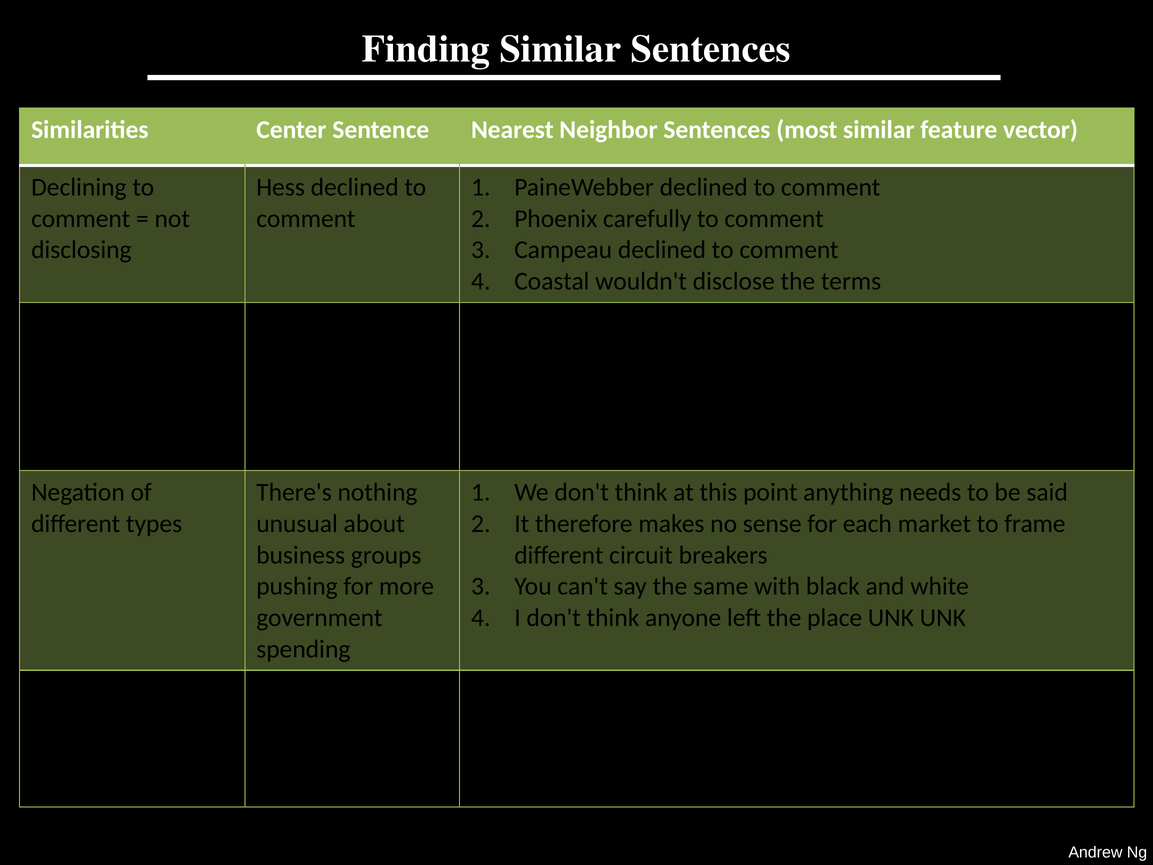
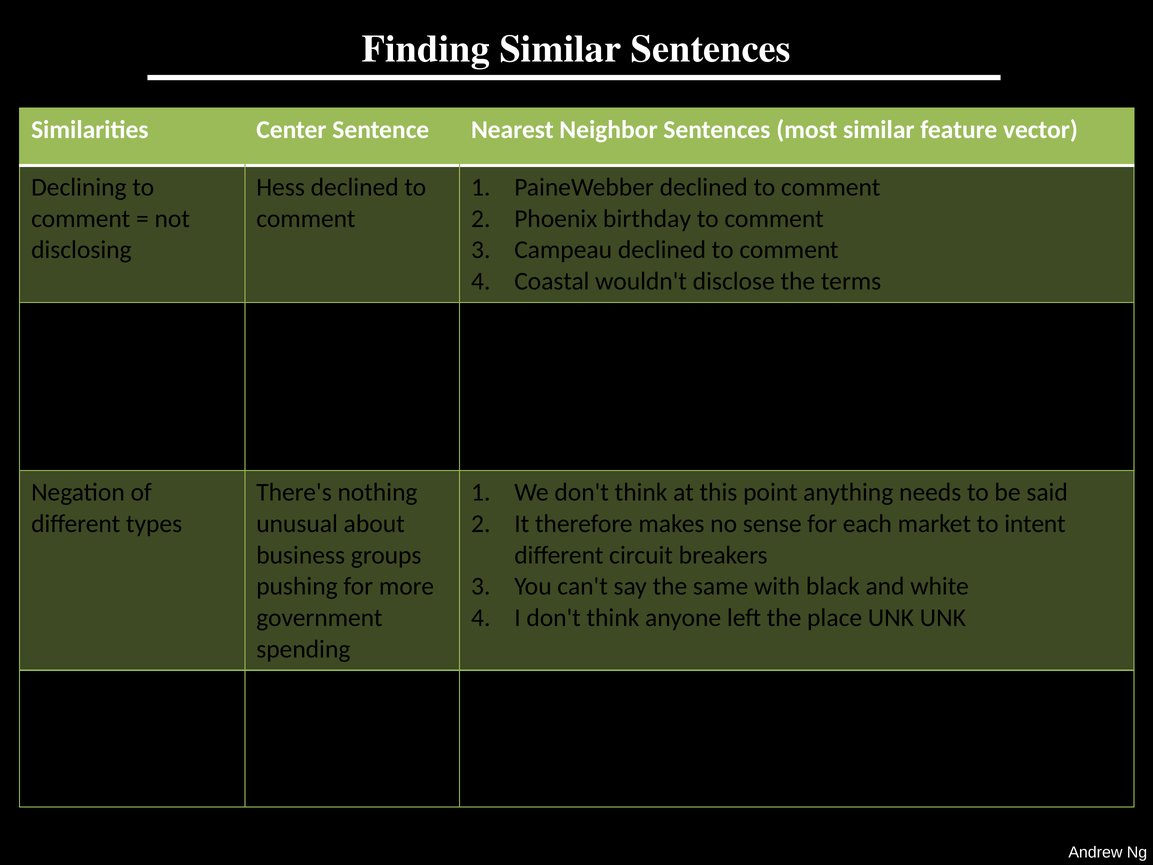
carefully: carefully -> birthday
frame: frame -> intent
